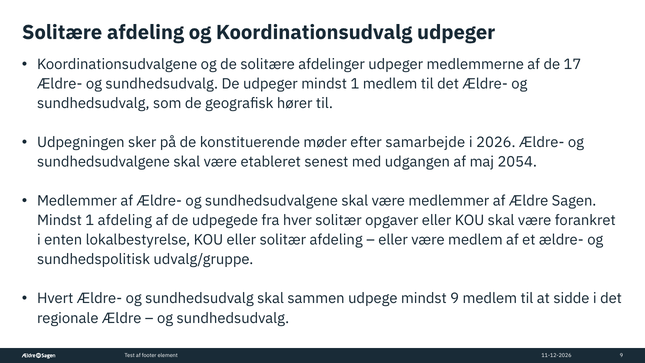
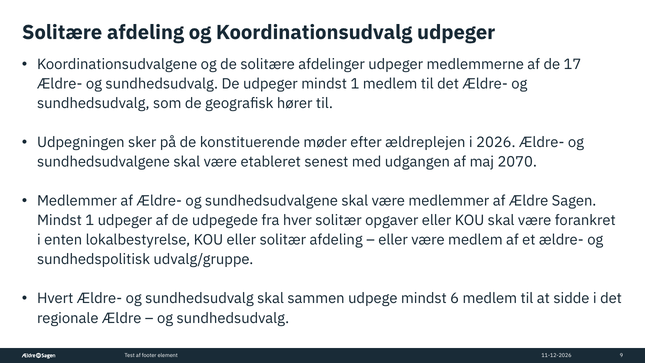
samarbejde: samarbejde -> ældreplejen
2054: 2054 -> 2070
1 afdeling: afdeling -> udpeger
mindst 9: 9 -> 6
